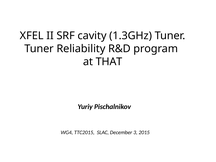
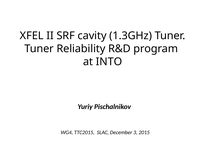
THAT: THAT -> INTO
